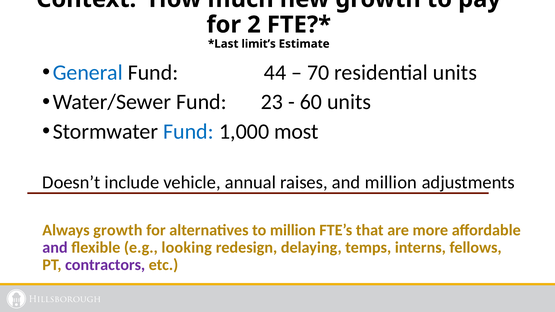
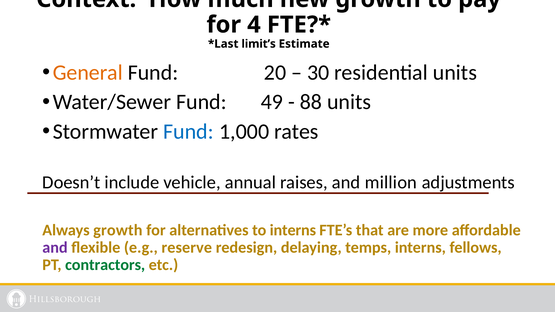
2: 2 -> 4
General colour: blue -> orange
44: 44 -> 20
70: 70 -> 30
23: 23 -> 49
60: 60 -> 88
most: most -> rates
to million: million -> interns
looking: looking -> reserve
contractors colour: purple -> green
